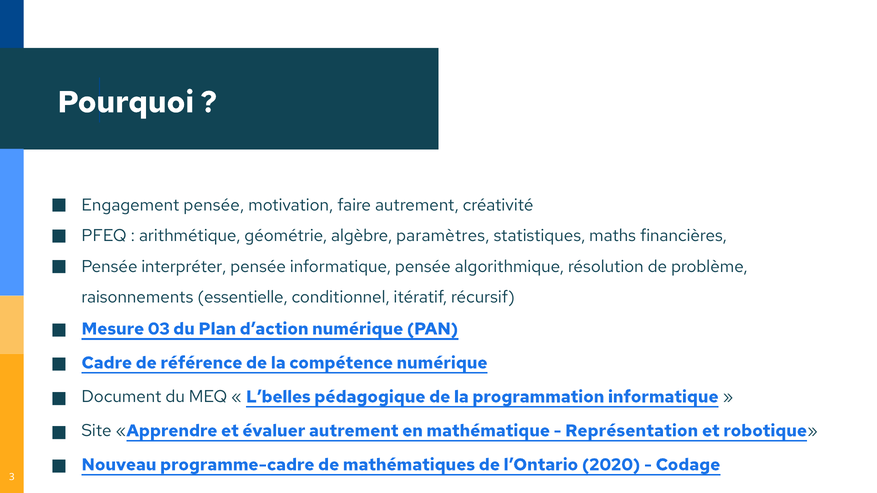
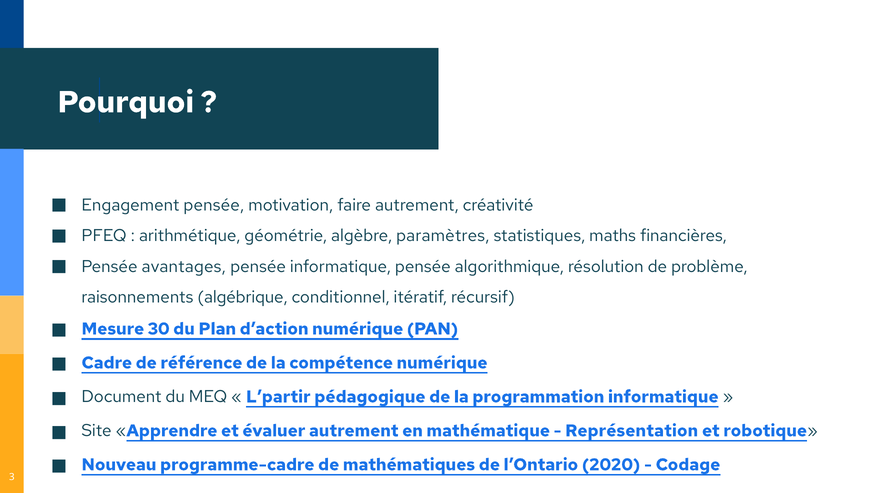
interpréter: interpréter -> avantages
essentielle: essentielle -> algébrique
03: 03 -> 30
L’belles: L’belles -> L’partir
